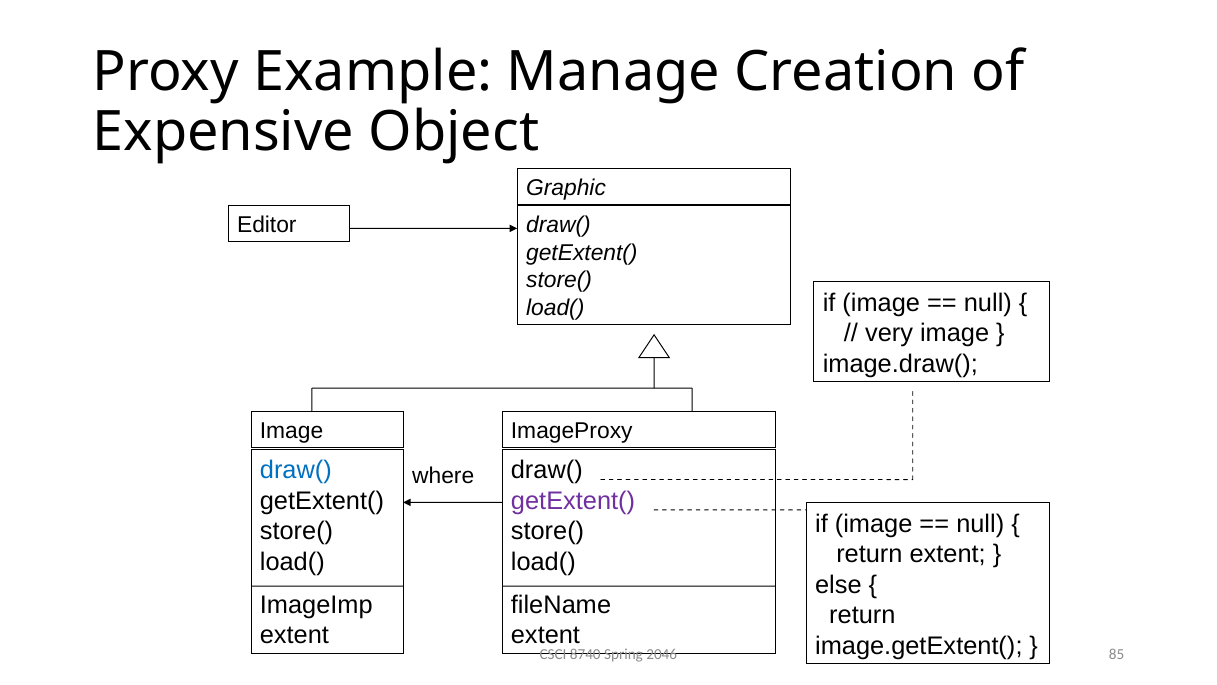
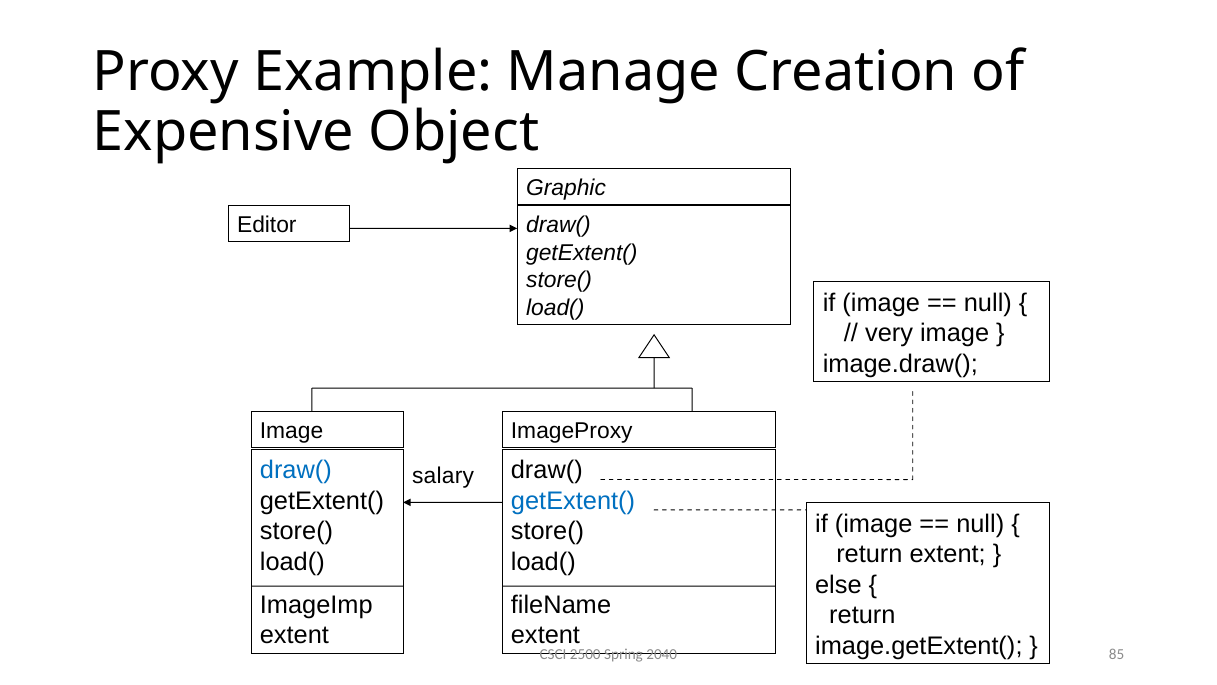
where: where -> salary
getExtent( at (573, 501) colour: purple -> blue
8740: 8740 -> 2500
2046: 2046 -> 2040
